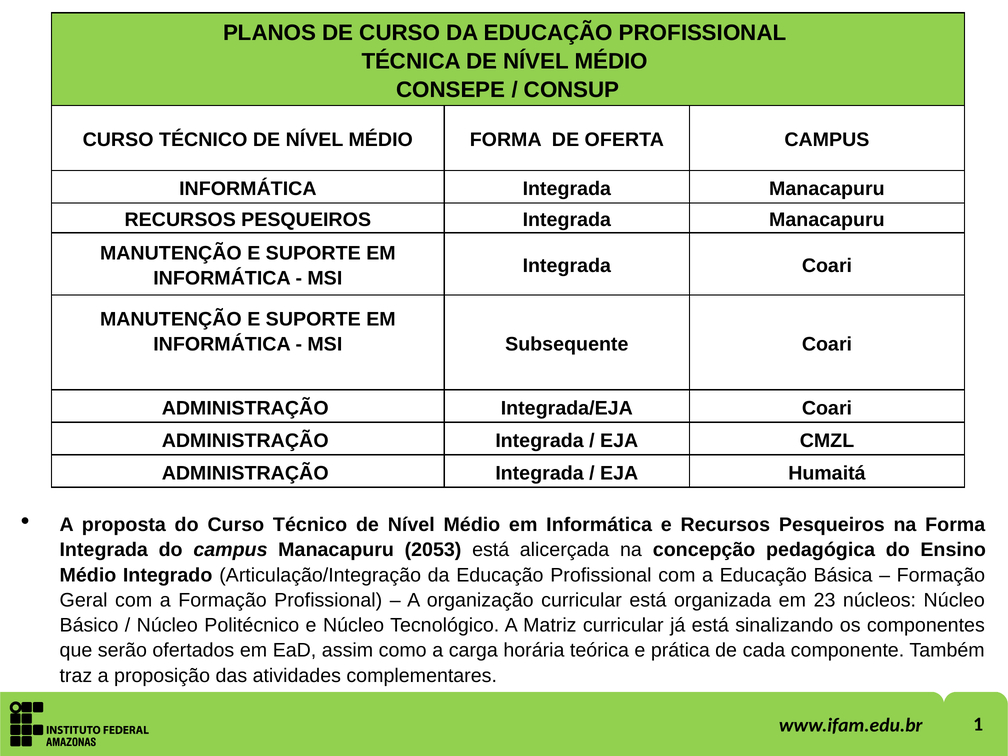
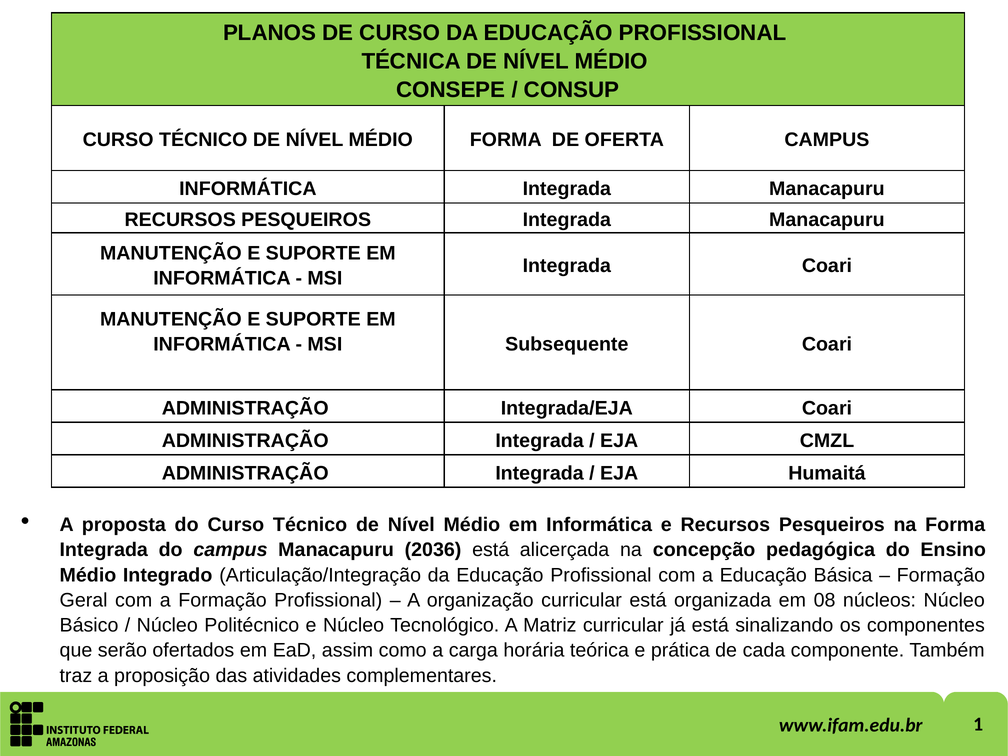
2053: 2053 -> 2036
23: 23 -> 08
